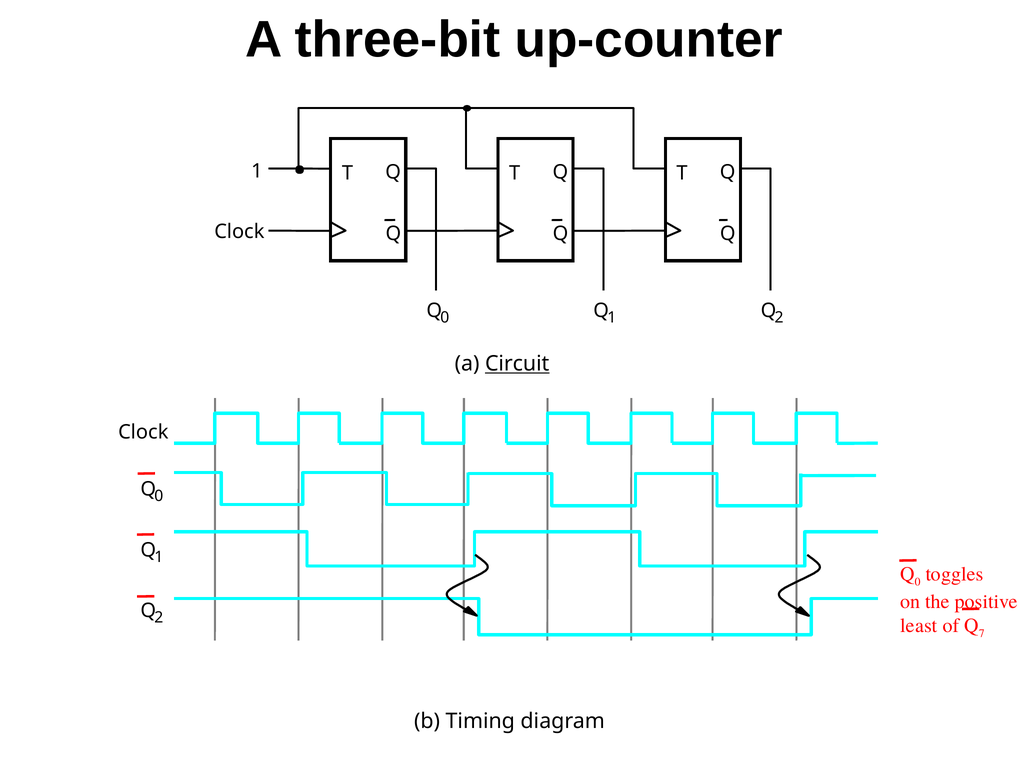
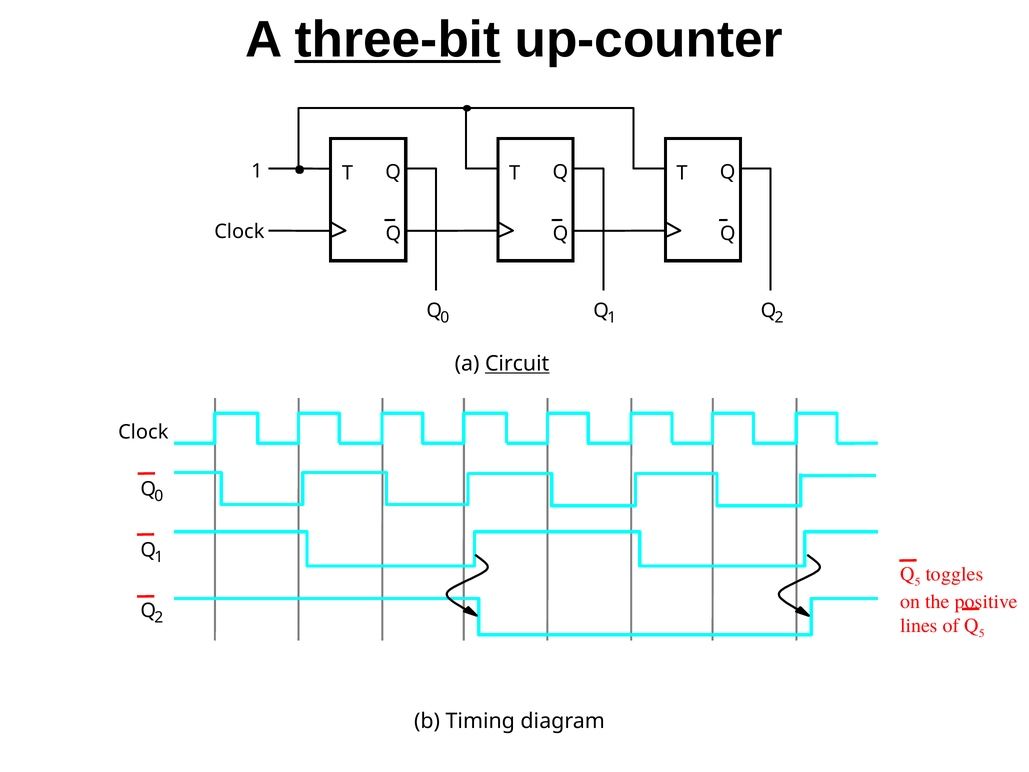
three-bit underline: none -> present
0 at (918, 582): 0 -> 5
least: least -> lines
of Q 7: 7 -> 5
